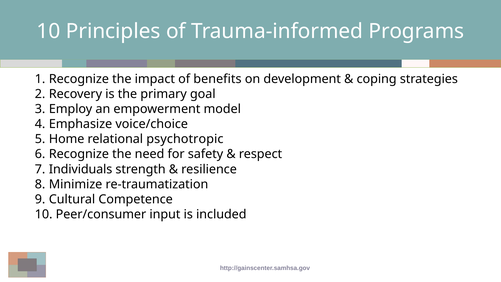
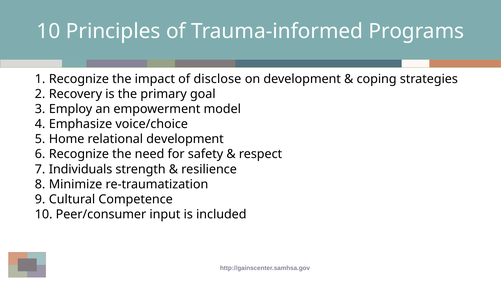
benefits: benefits -> disclose
relational psychotropic: psychotropic -> development
